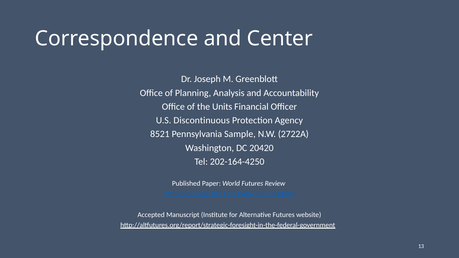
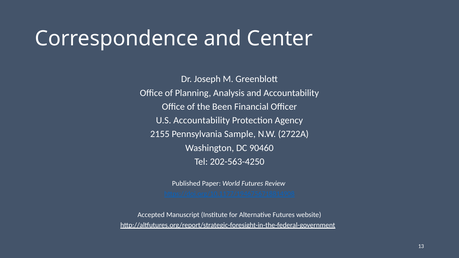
Units: Units -> Been
U.S Discontinuous: Discontinuous -> Accountability
8521: 8521 -> 2155
20420: 20420 -> 90460
202-164-4250: 202-164-4250 -> 202-563-4250
